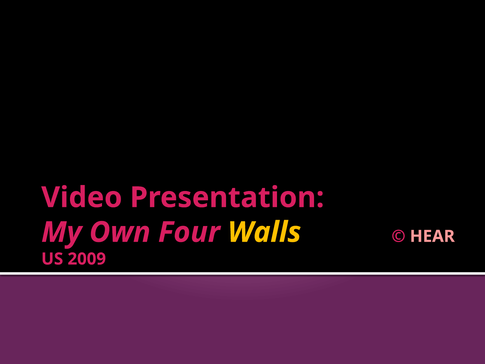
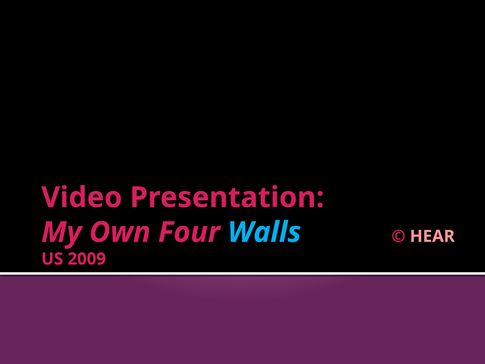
Walls colour: yellow -> light blue
